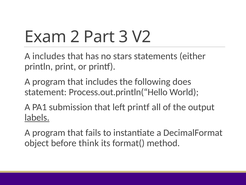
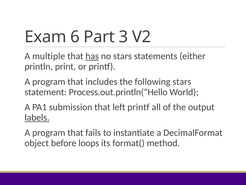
2: 2 -> 6
A includes: includes -> multiple
has underline: none -> present
following does: does -> stars
think: think -> loops
